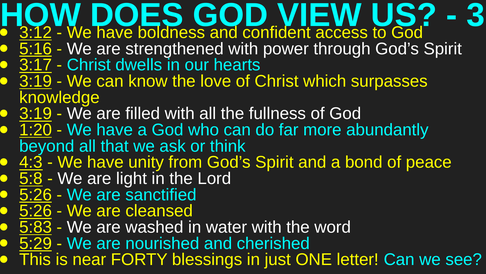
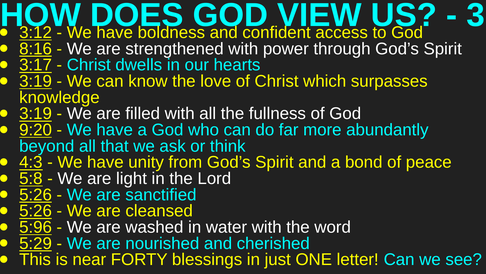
5:16: 5:16 -> 8:16
1:20: 1:20 -> 9:20
5:83: 5:83 -> 5:96
